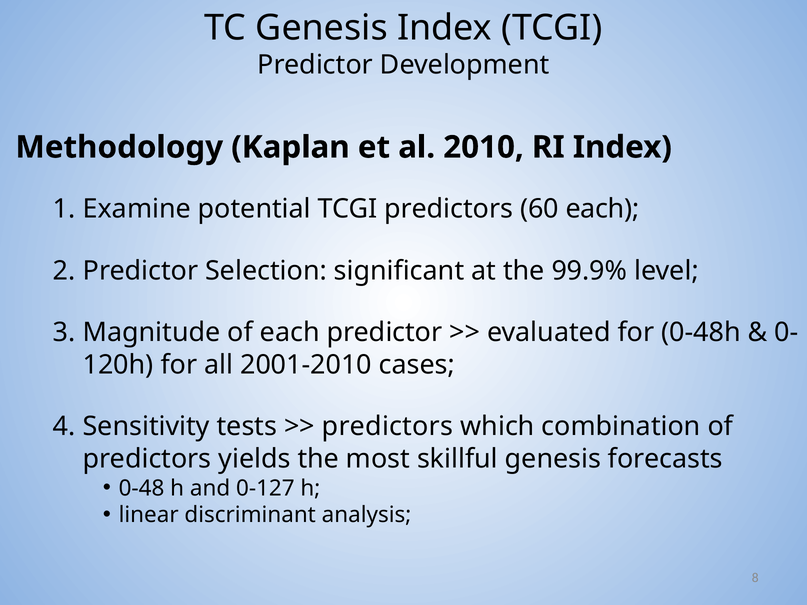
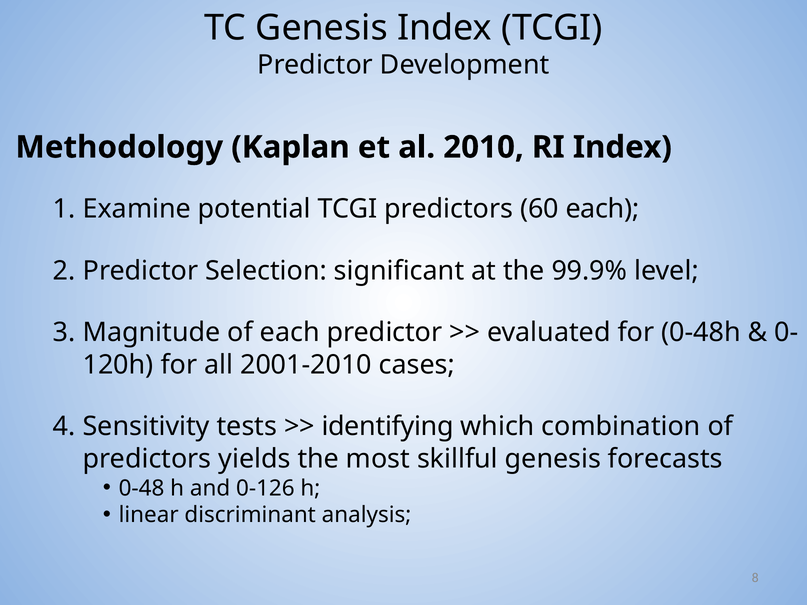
predictors at (387, 427): predictors -> identifying
0-127: 0-127 -> 0-126
